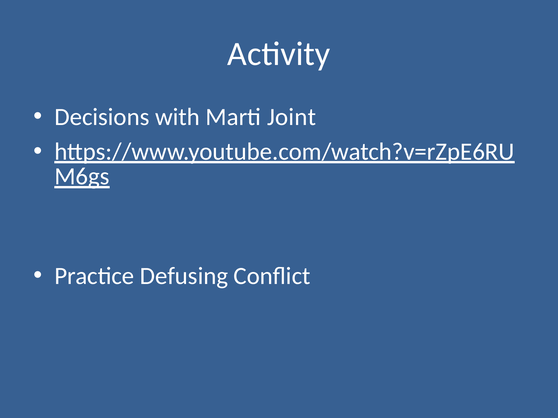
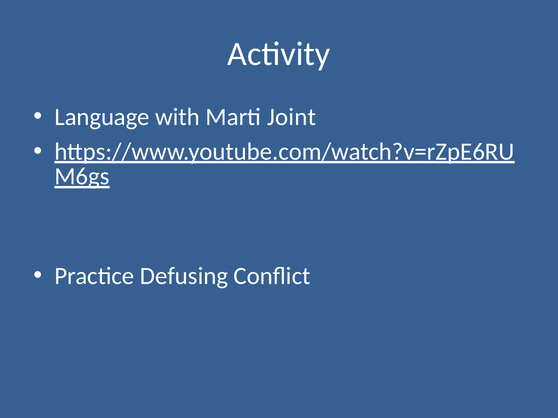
Decisions: Decisions -> Language
